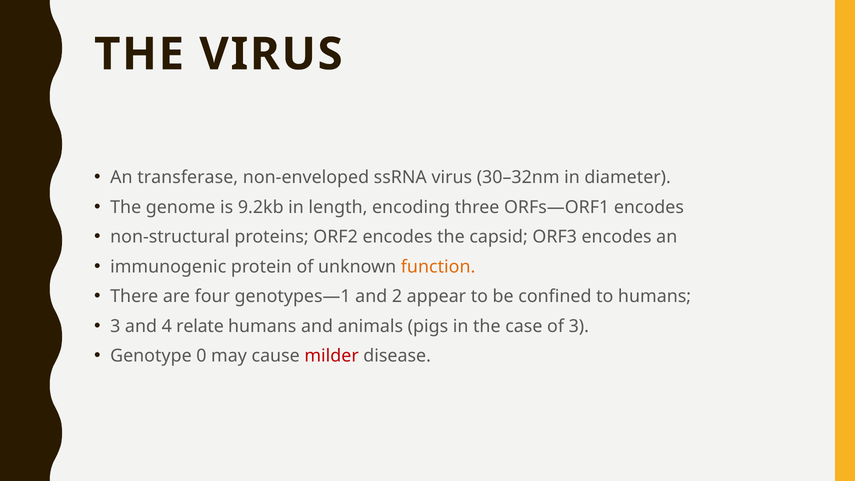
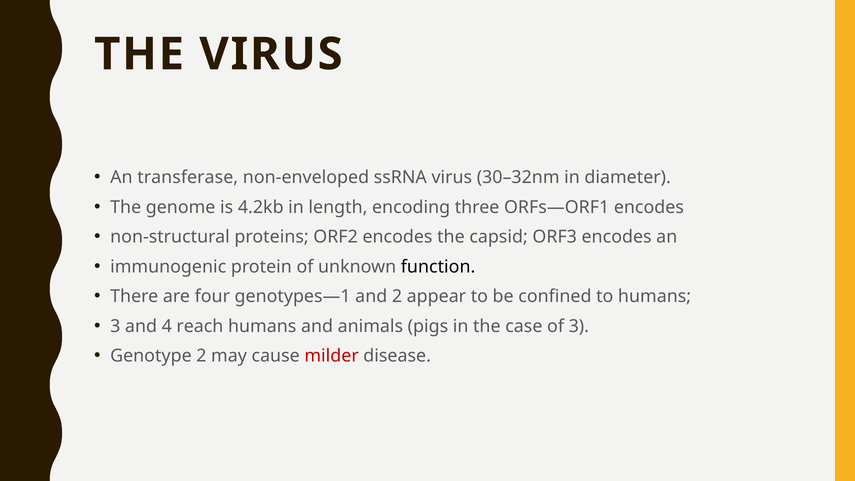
9.2kb: 9.2kb -> 4.2kb
function colour: orange -> black
relate: relate -> reach
Genotype 0: 0 -> 2
